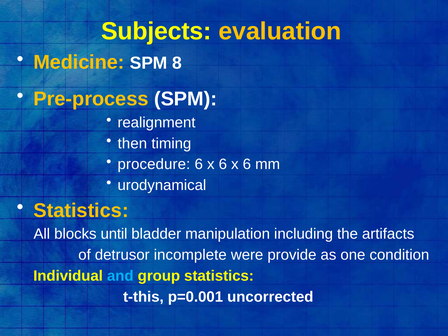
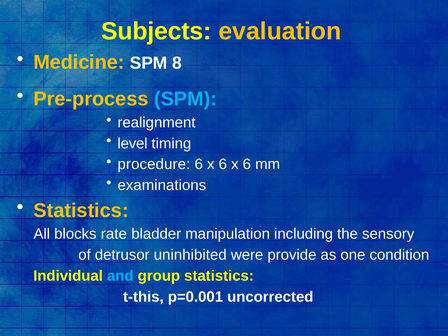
SPM at (186, 99) colour: white -> light blue
then: then -> level
urodynamical: urodynamical -> examinations
until: until -> rate
artifacts: artifacts -> sensory
incomplete: incomplete -> uninhibited
